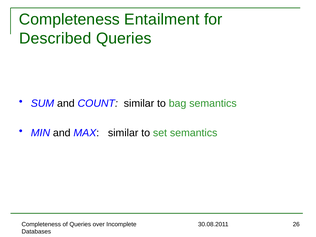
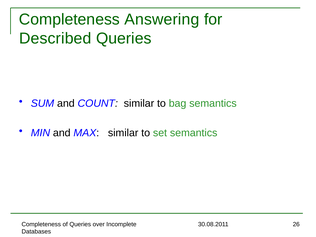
Entailment: Entailment -> Answering
